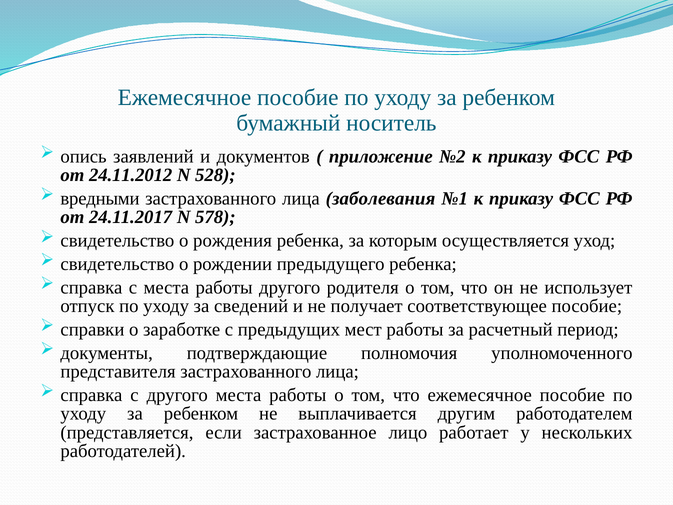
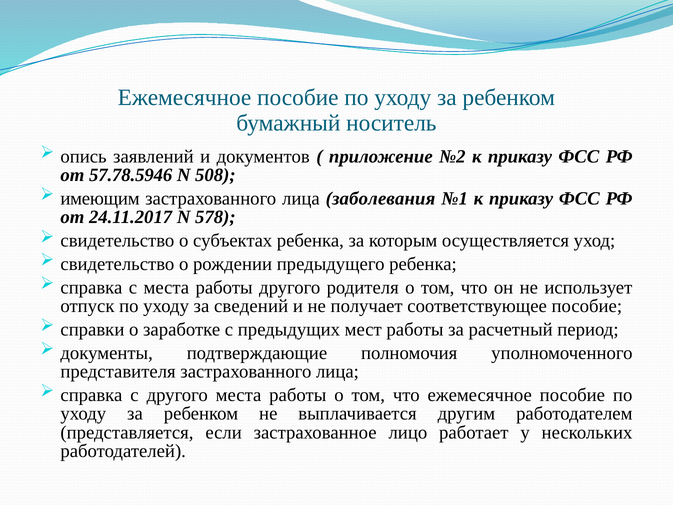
24.11.2012: 24.11.2012 -> 57.78.5946
528: 528 -> 508
вредными: вредными -> имеющим
рождения: рождения -> субъектах
